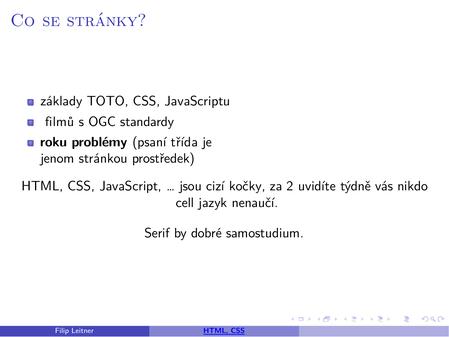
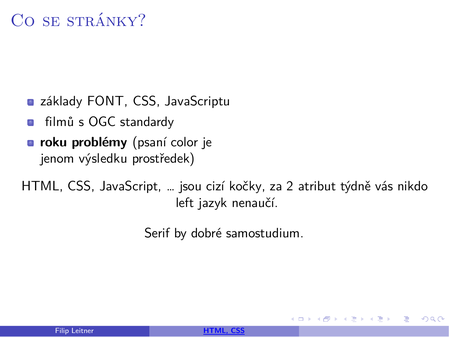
TOTO: TOTO -> FONT
třída: třída -> color
stránkou: stránkou -> výsledku
uvidíte: uvidíte -> atribut
cell: cell -> left
